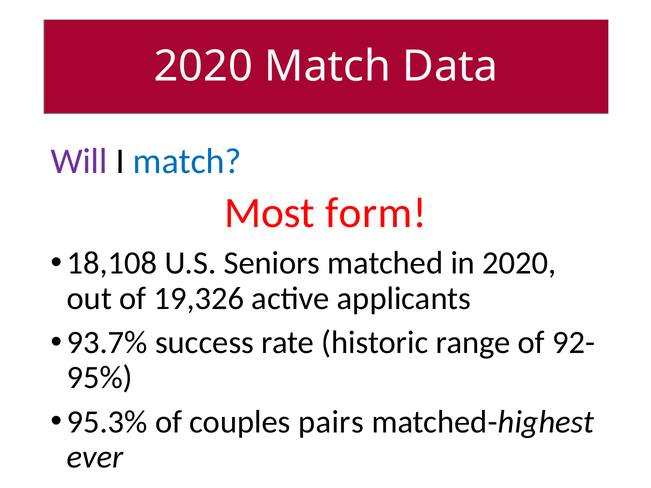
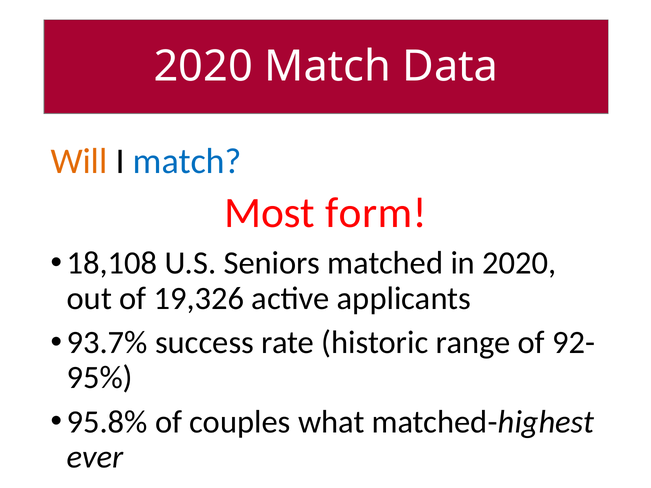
Will colour: purple -> orange
95.3%: 95.3% -> 95.8%
pairs: pairs -> what
